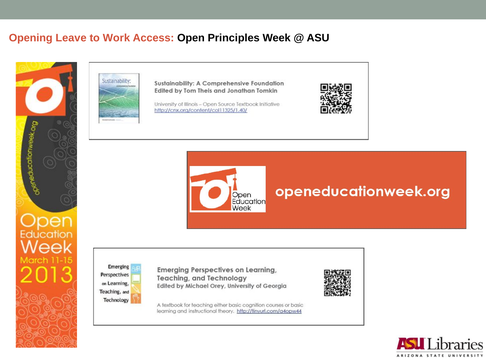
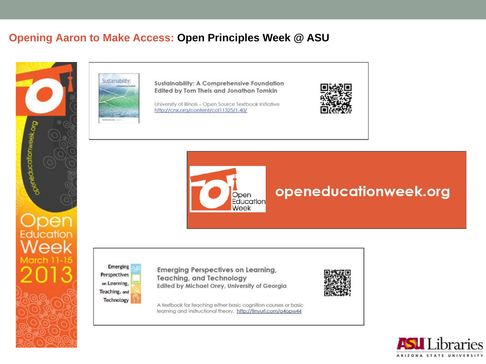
Leave: Leave -> Aaron
Work: Work -> Make
